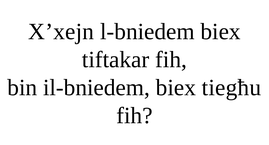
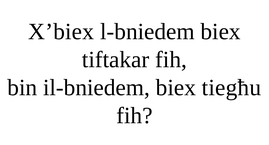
X’xejn: X’xejn -> X’biex
